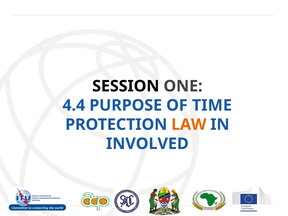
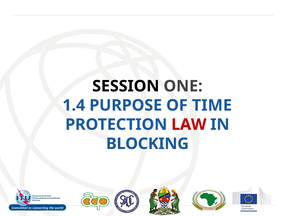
4.4: 4.4 -> 1.4
LAW colour: orange -> red
INVOLVED: INVOLVED -> BLOCKING
